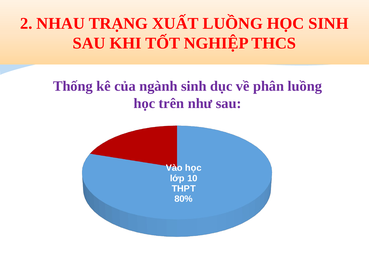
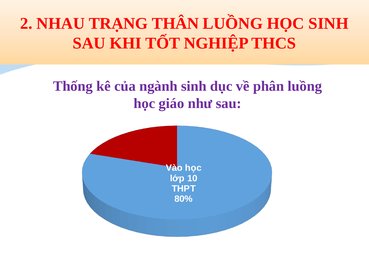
XUẤT: XUẤT -> THÂN
trên: trên -> giáo
